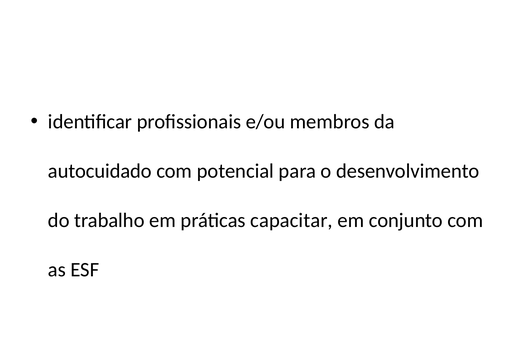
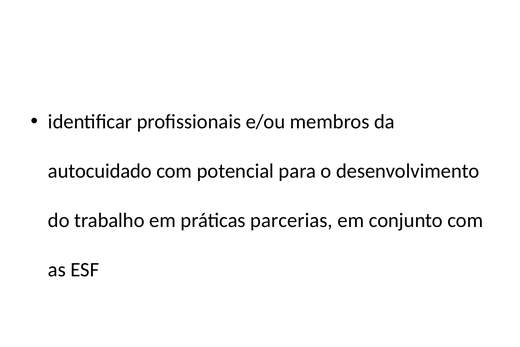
capacitar: capacitar -> parcerias
